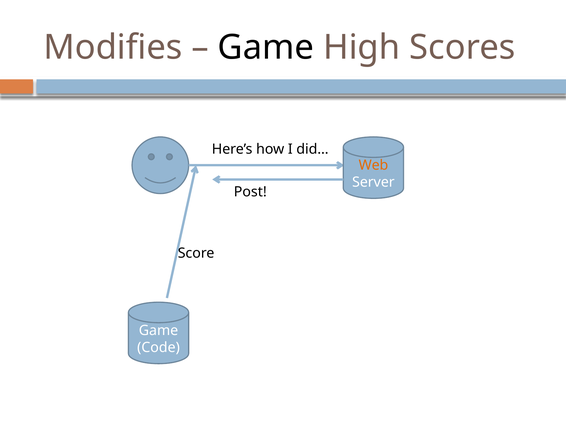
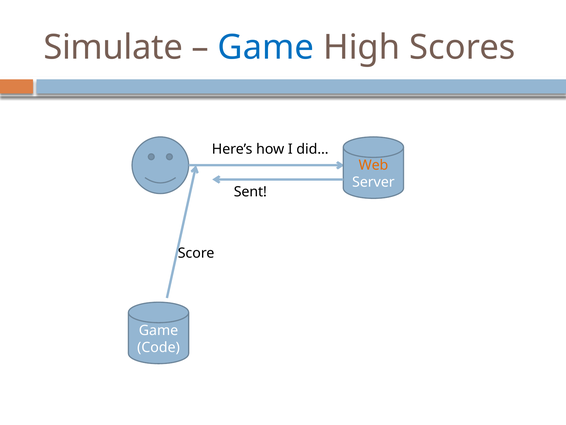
Modifies: Modifies -> Simulate
Game at (266, 47) colour: black -> blue
Post: Post -> Sent
